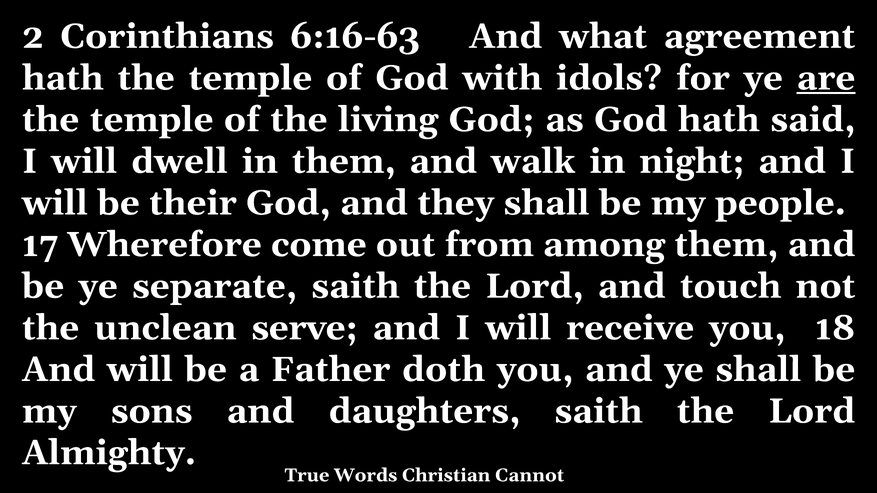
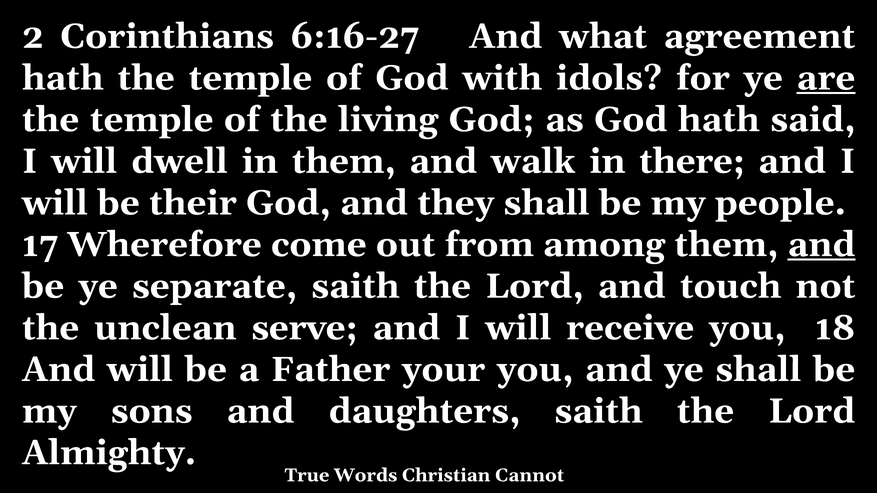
6:16-63: 6:16-63 -> 6:16-27
night: night -> there
and at (822, 245) underline: none -> present
doth: doth -> your
